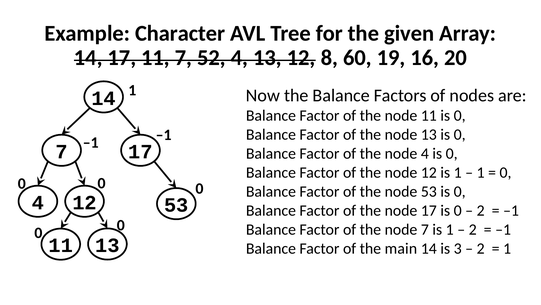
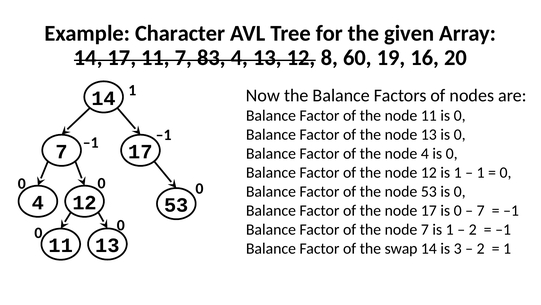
52: 52 -> 83
2 at (481, 210): 2 -> 7
main: main -> swap
